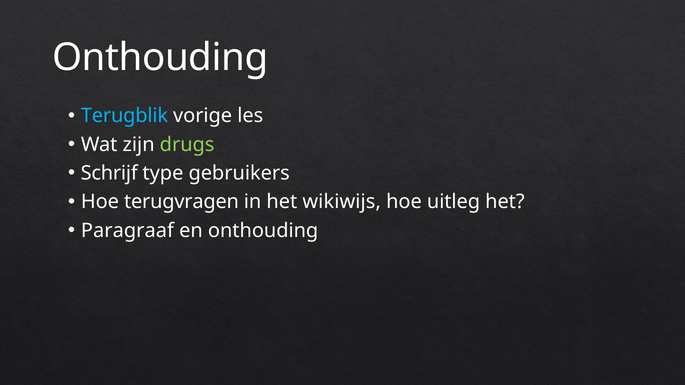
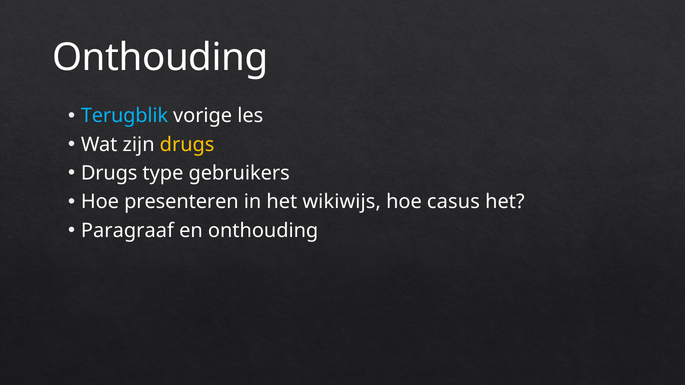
drugs at (187, 145) colour: light green -> yellow
Schrijf at (109, 173): Schrijf -> Drugs
terugvragen: terugvragen -> presenteren
uitleg: uitleg -> casus
